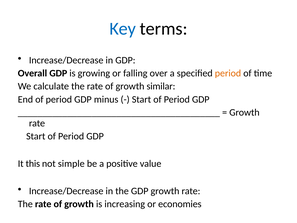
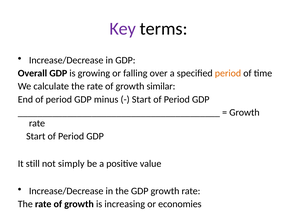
Key colour: blue -> purple
this: this -> still
simple: simple -> simply
